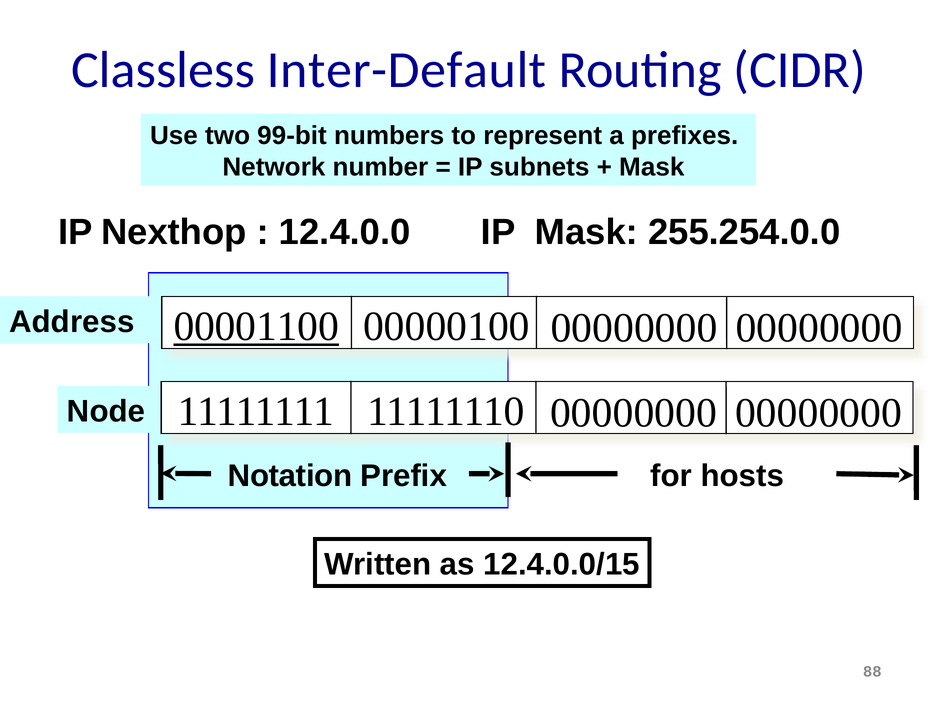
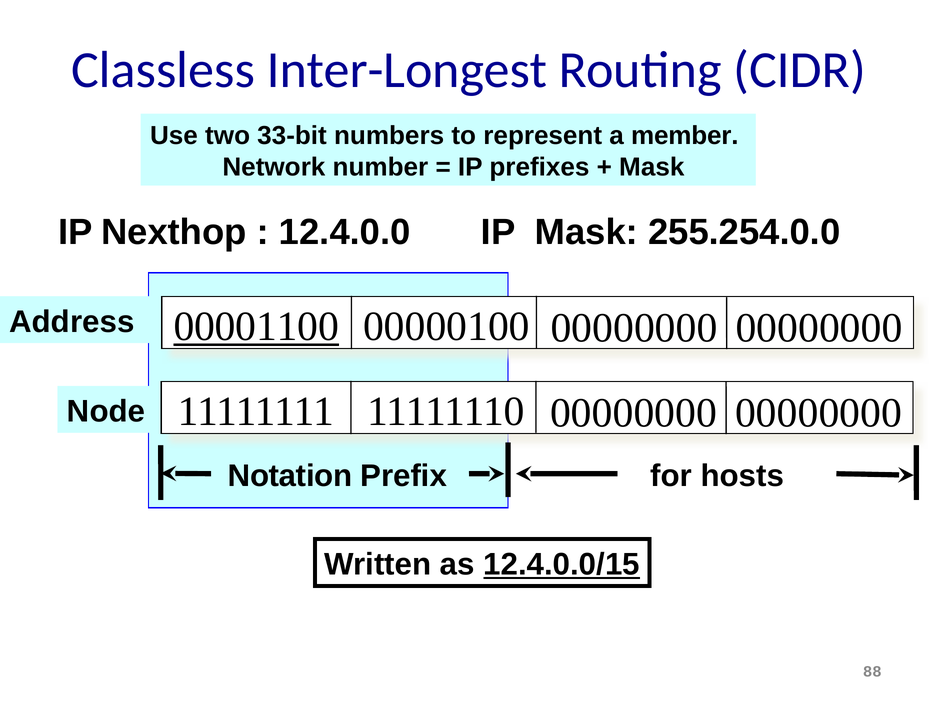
Inter-Default: Inter-Default -> Inter-Longest
99-bit: 99-bit -> 33-bit
prefixes: prefixes -> member
subnets: subnets -> prefixes
12.4.0.0/15 underline: none -> present
